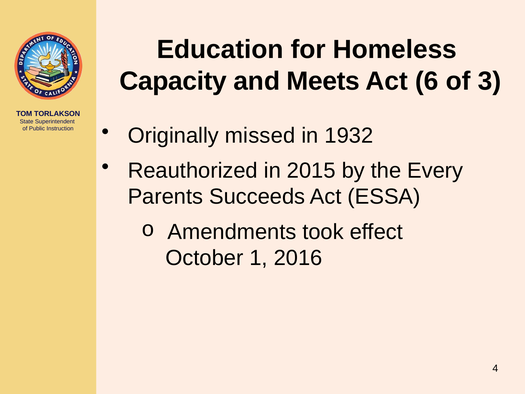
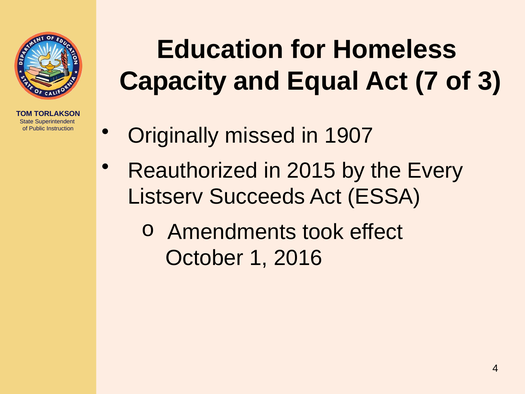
Meets: Meets -> Equal
6: 6 -> 7
1932: 1932 -> 1907
Parents: Parents -> Listserv
